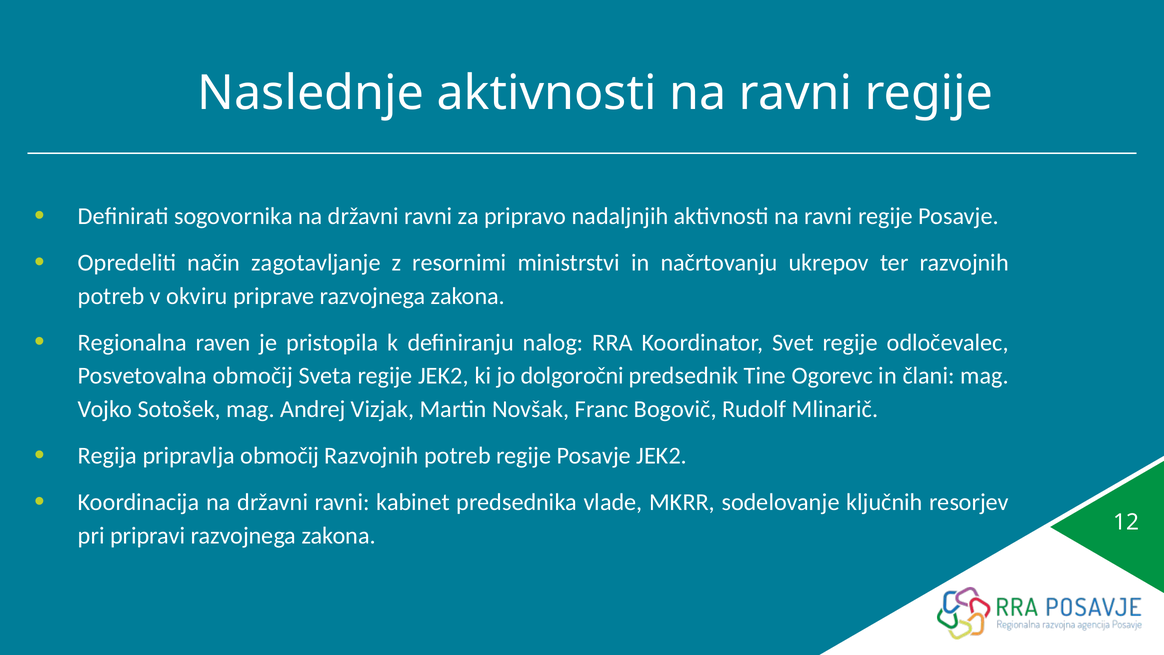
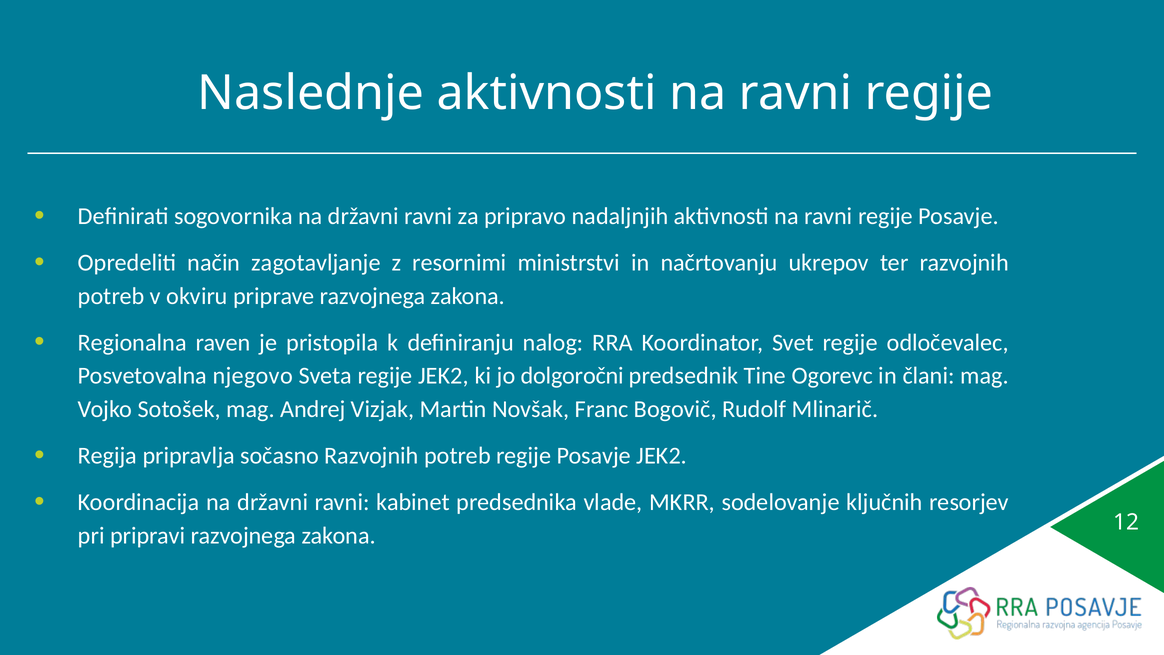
Posvetovalna območij: območij -> njegovo
pripravlja območij: območij -> sočasno
